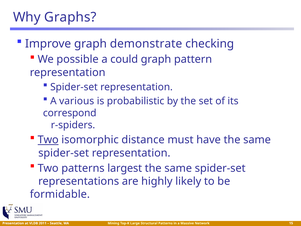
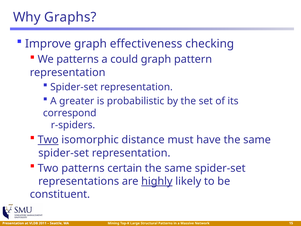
demonstrate: demonstrate -> effectiveness
We possible: possible -> patterns
various: various -> greater
largest: largest -> certain
highly underline: none -> present
formidable: formidable -> constituent
